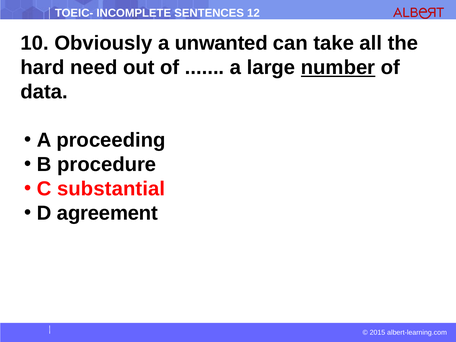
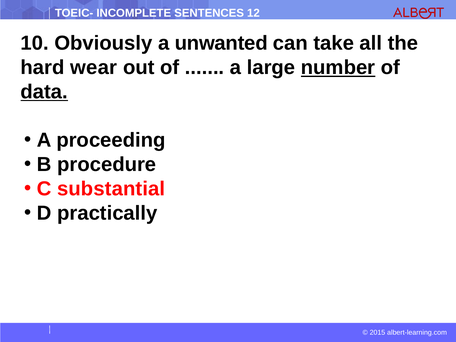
need: need -> wear
data underline: none -> present
agreement: agreement -> practically
